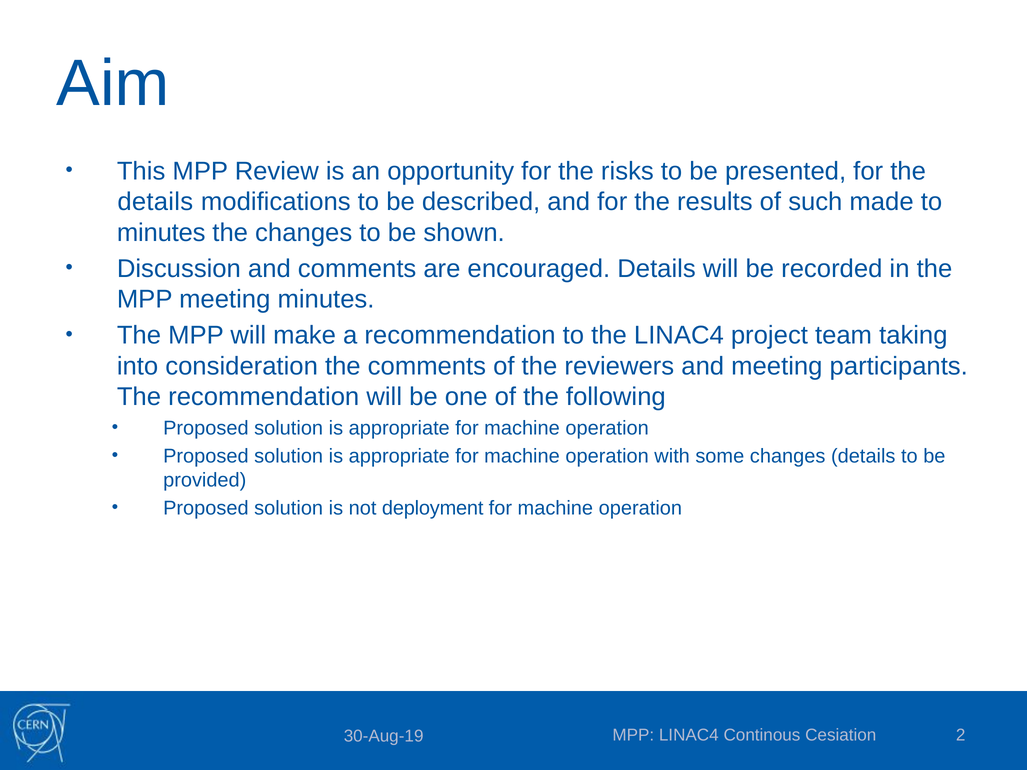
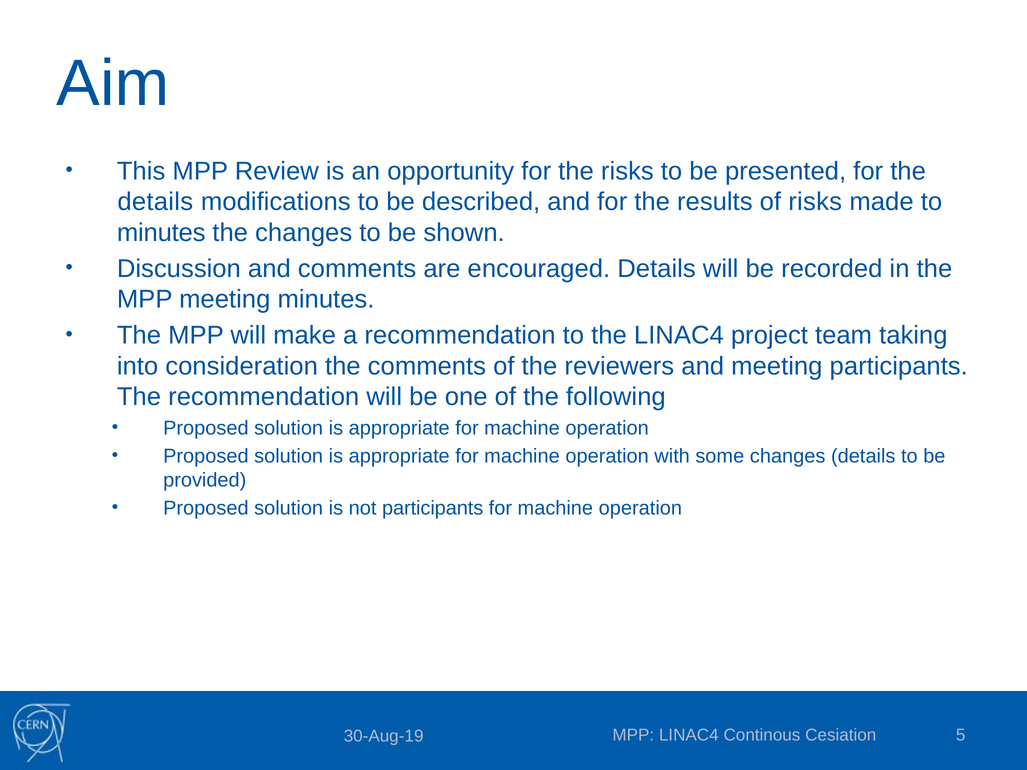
of such: such -> risks
not deployment: deployment -> participants
2: 2 -> 5
